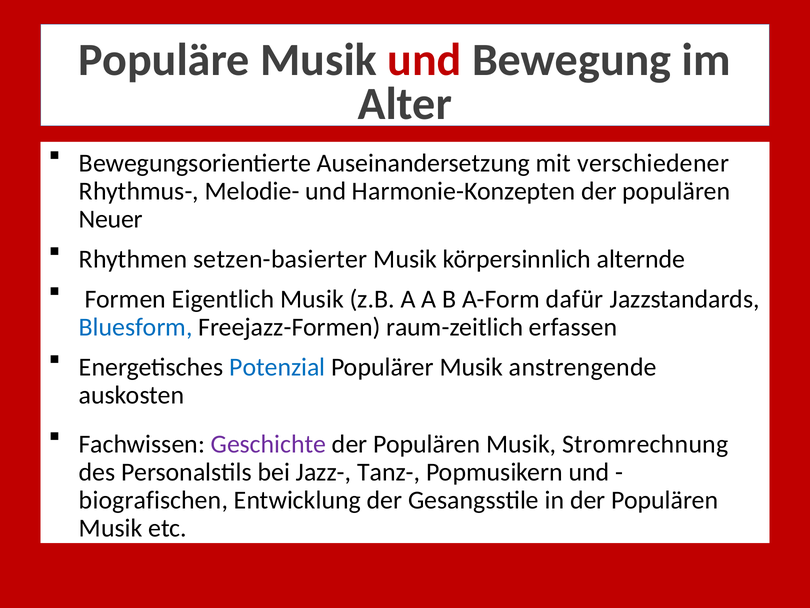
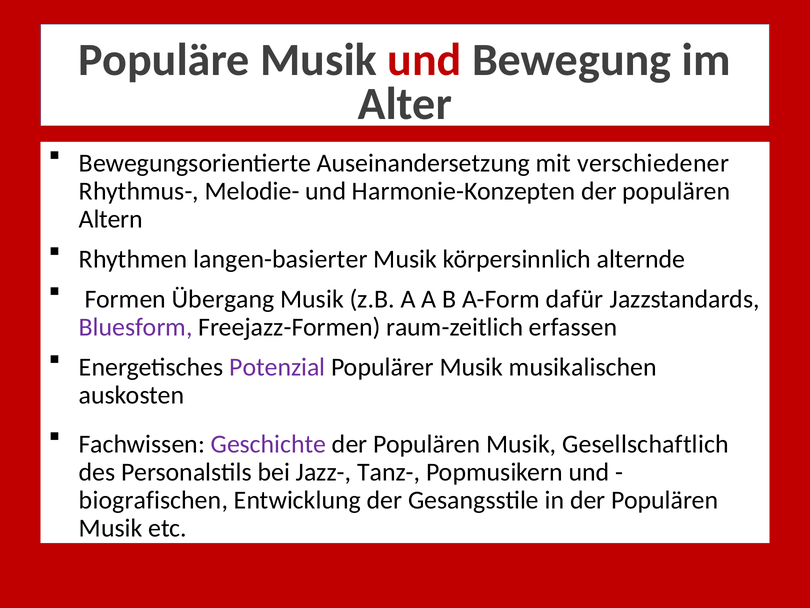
Neuer: Neuer -> Altern
setzen-basierter: setzen-basierter -> langen-basierter
Eigentlich: Eigentlich -> Übergang
Bluesform colour: blue -> purple
Potenzial colour: blue -> purple
anstrengende: anstrengende -> musikalischen
Stromrechnung: Stromrechnung -> Gesellschaftlich
